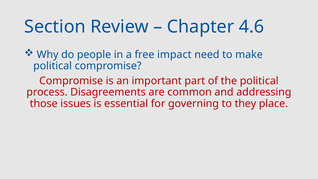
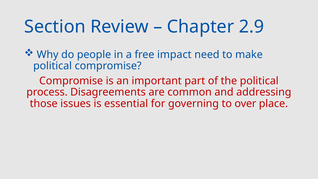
4.6: 4.6 -> 2.9
they: they -> over
